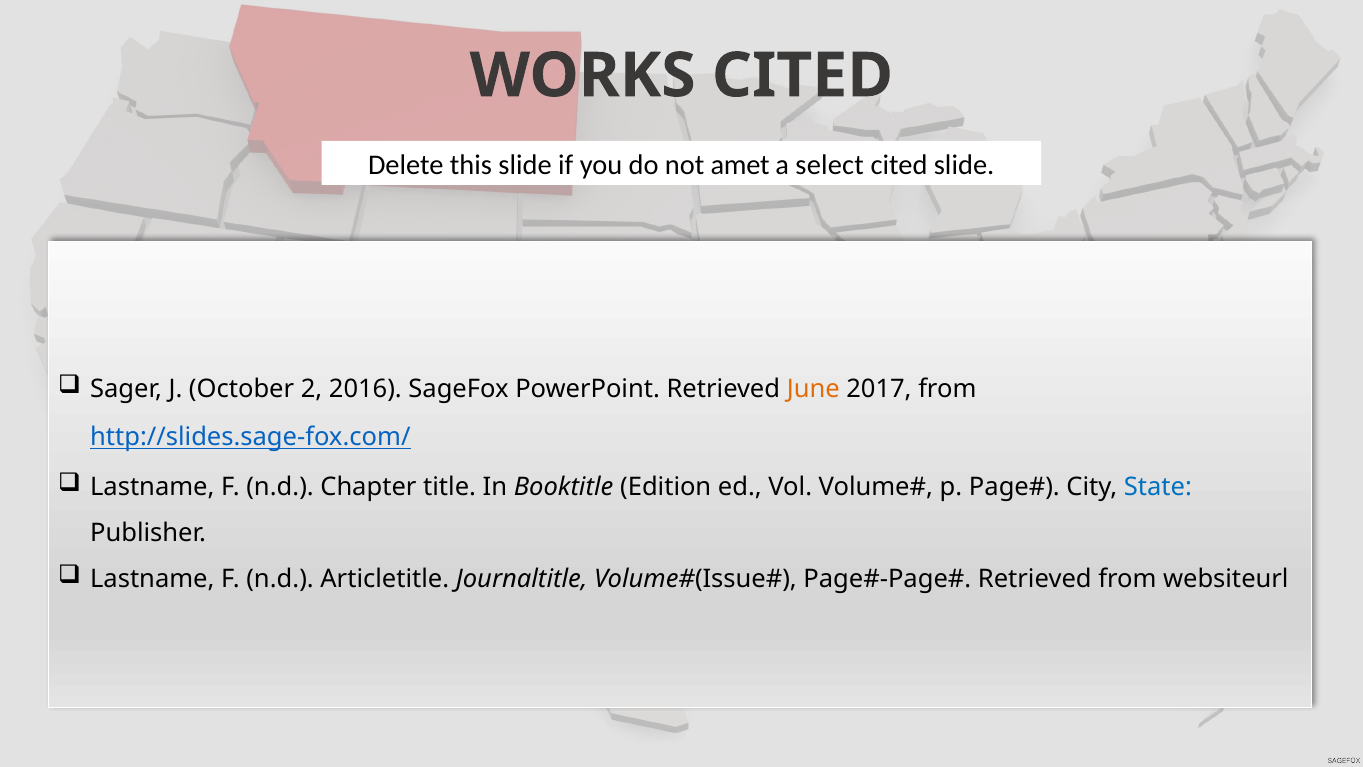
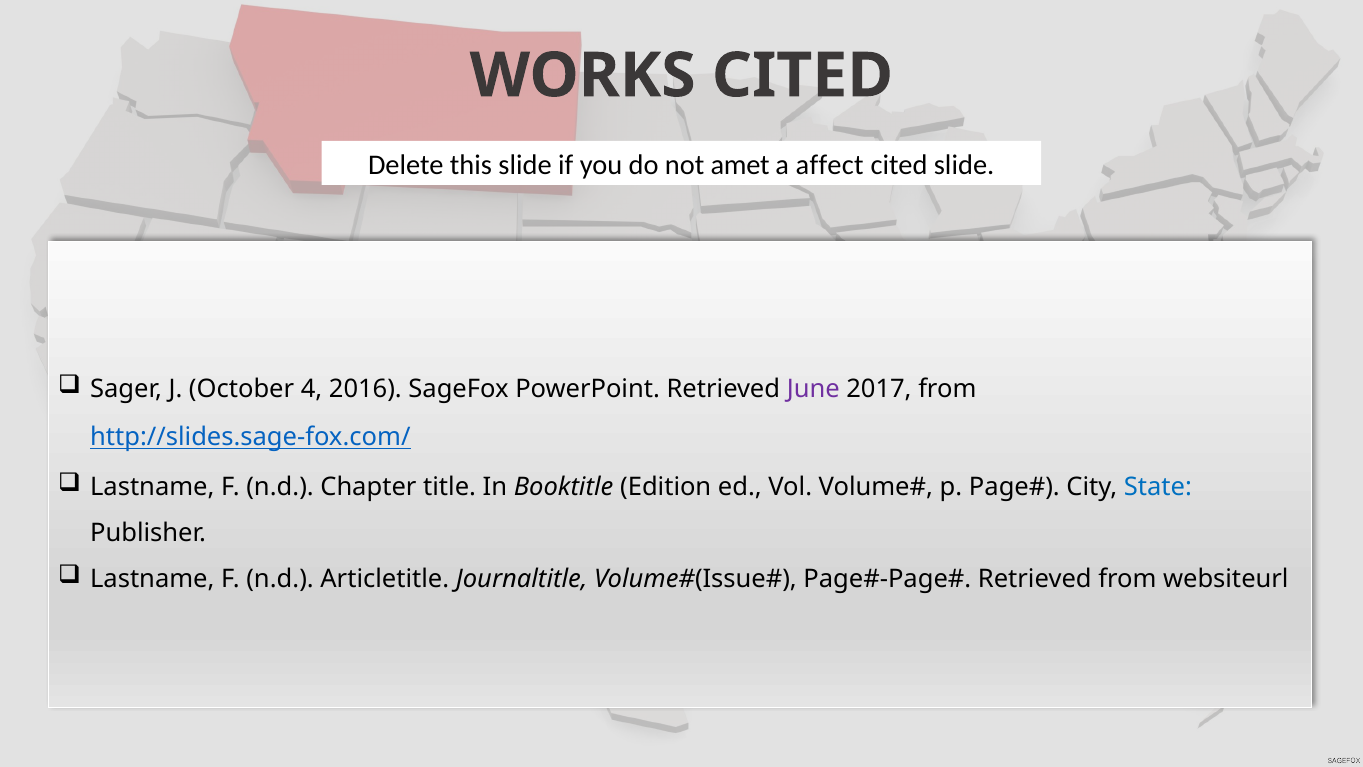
select: select -> affect
2: 2 -> 4
June colour: orange -> purple
